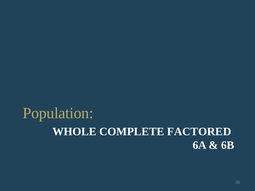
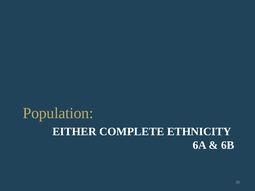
WHOLE: WHOLE -> EITHER
FACTORED: FACTORED -> ETHNICITY
